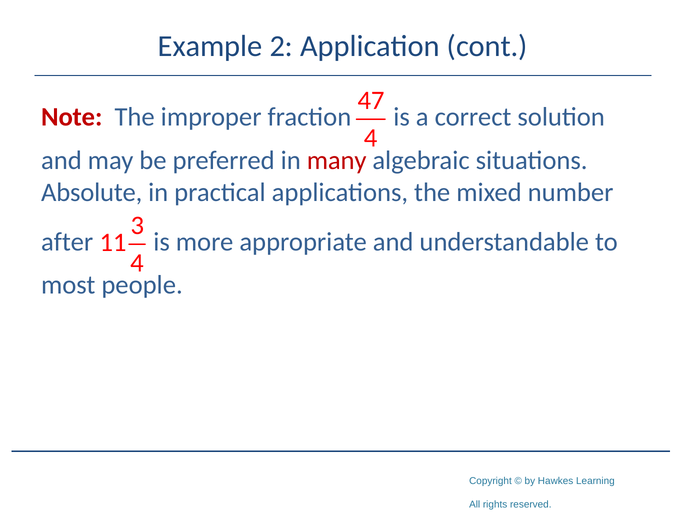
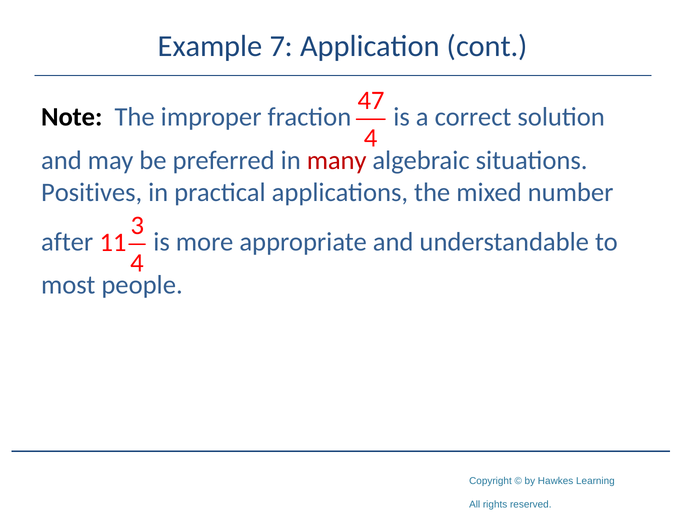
2: 2 -> 7
Note colour: red -> black
Absolute: Absolute -> Positives
